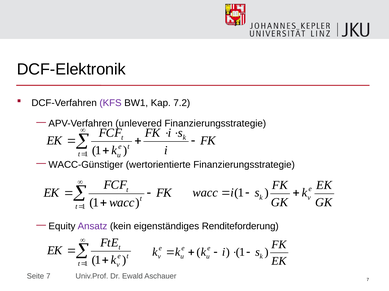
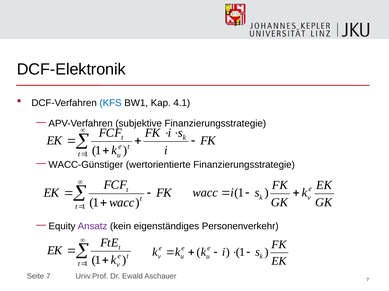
KFS colour: purple -> blue
7.2: 7.2 -> 4.1
unlevered: unlevered -> subjektive
Renditeforderung: Renditeforderung -> Personenverkehr
